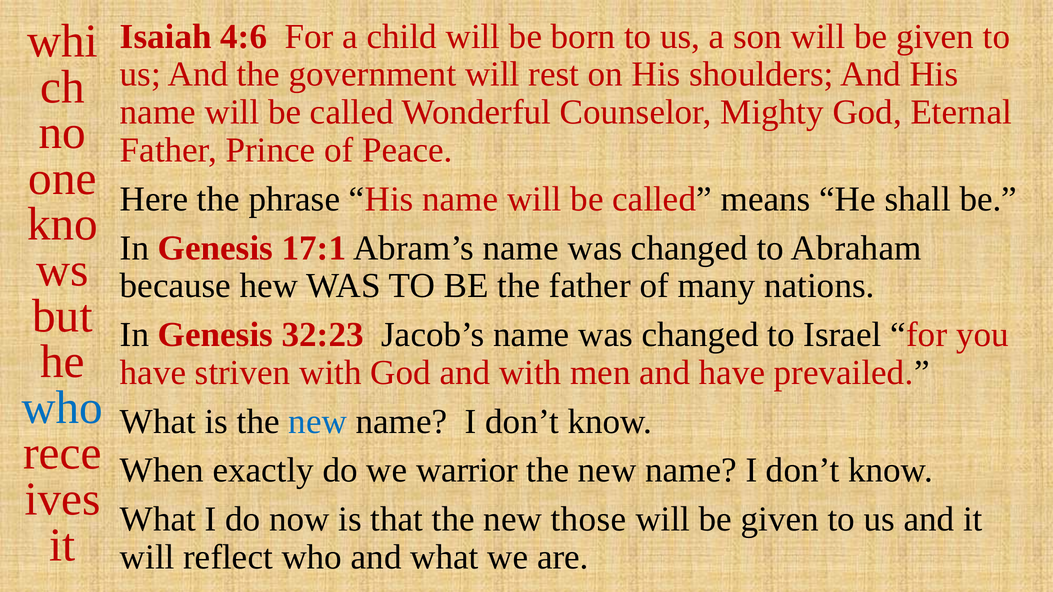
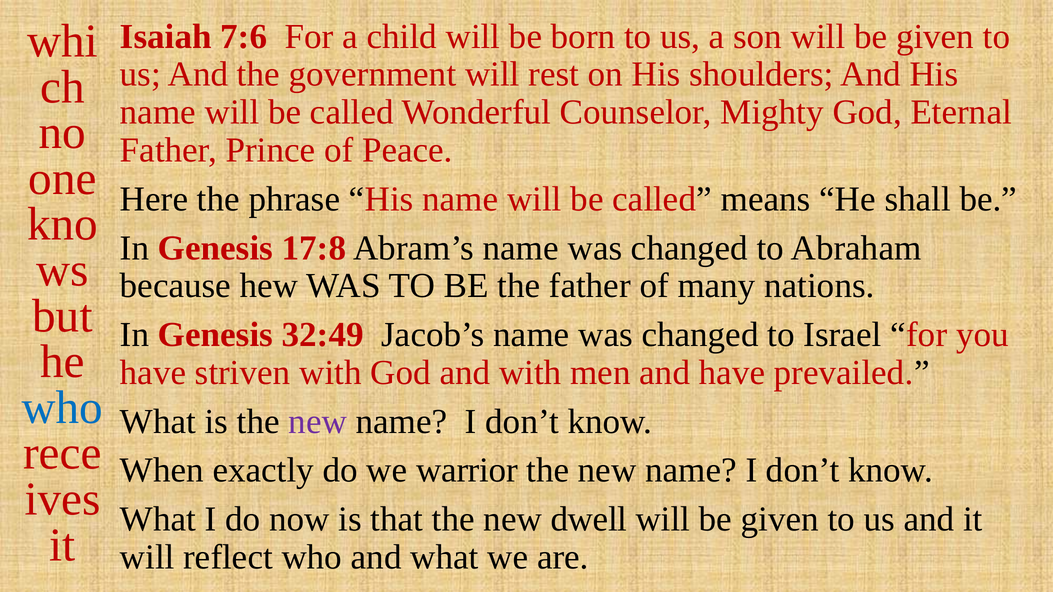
4:6: 4:6 -> 7:6
17:1: 17:1 -> 17:8
32:23: 32:23 -> 32:49
new at (318, 422) colour: blue -> purple
those: those -> dwell
